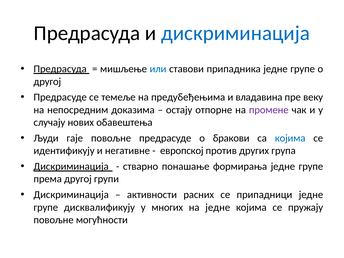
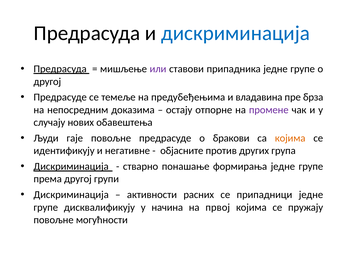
или colour: blue -> purple
веку: веку -> брза
којима at (290, 138) colour: blue -> orange
европској: европској -> објасните
многих: многих -> начина
на једне: једне -> првој
